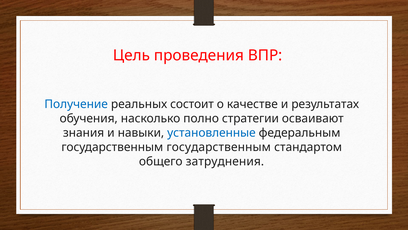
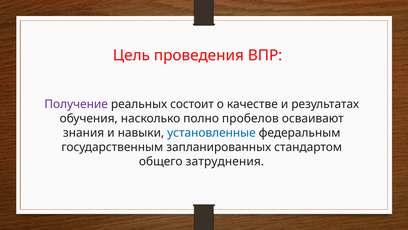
Получение colour: blue -> purple
стратегии: стратегии -> пробелов
государственным государственным: государственным -> запланированных
